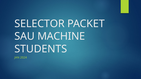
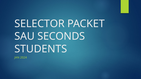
MACHINE: MACHINE -> SECONDS
